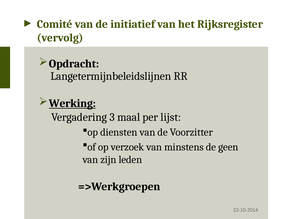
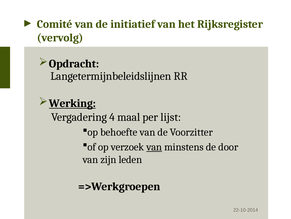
3: 3 -> 4
diensten: diensten -> behoefte
van at (154, 146) underline: none -> present
geen: geen -> door
